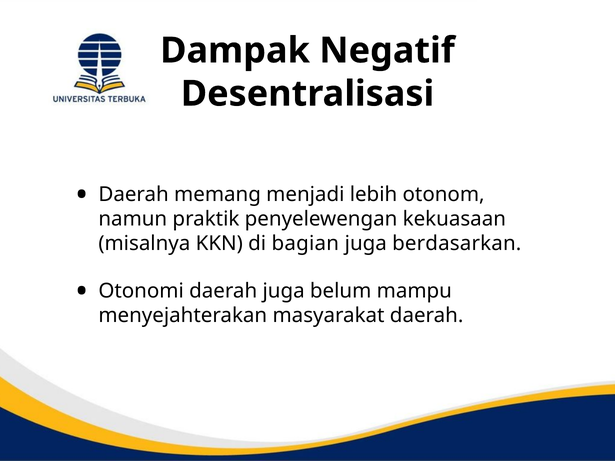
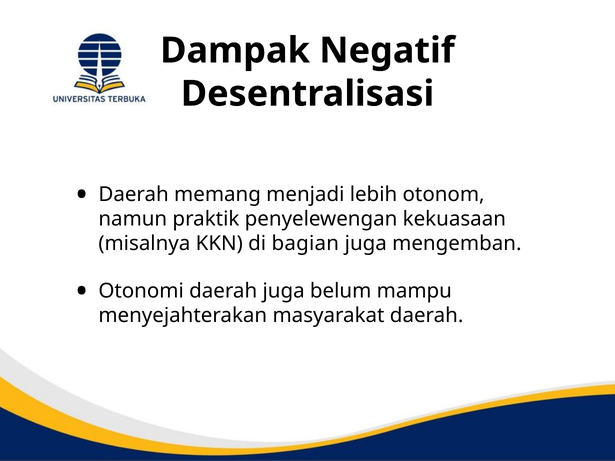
berdasarkan: berdasarkan -> mengemban
